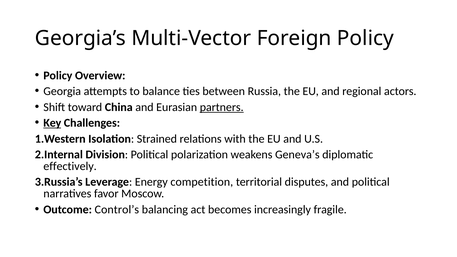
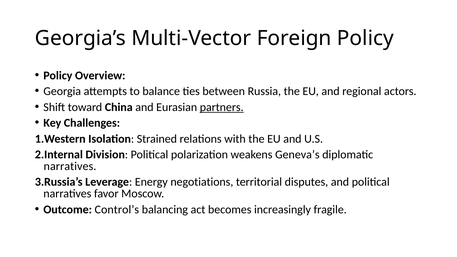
Key underline: present -> none
effectively at (70, 166): effectively -> narratives
competition: competition -> negotiations
